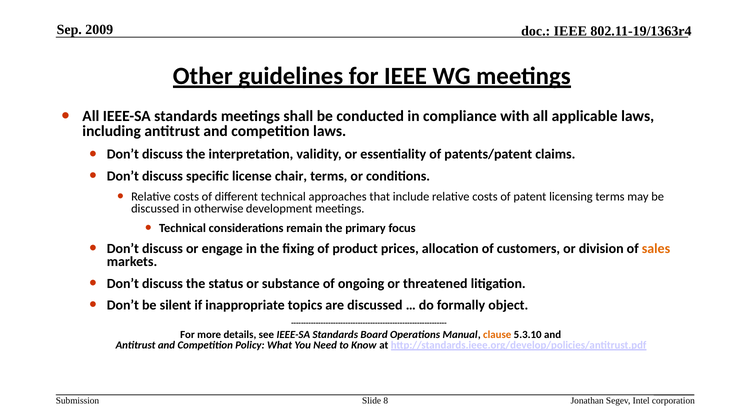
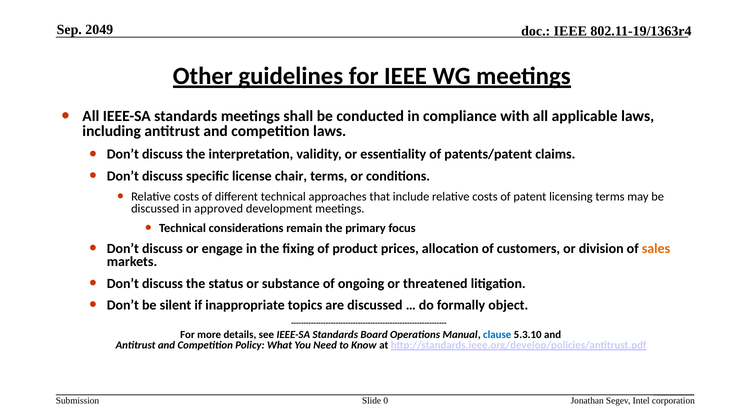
2009: 2009 -> 2049
otherwise: otherwise -> approved
clause colour: orange -> blue
8: 8 -> 0
